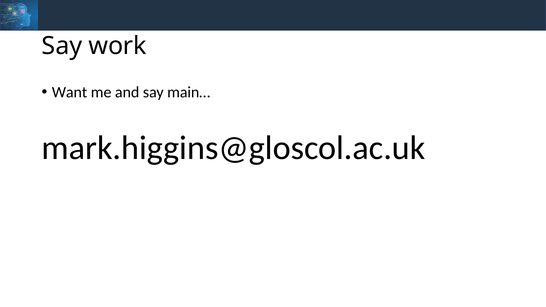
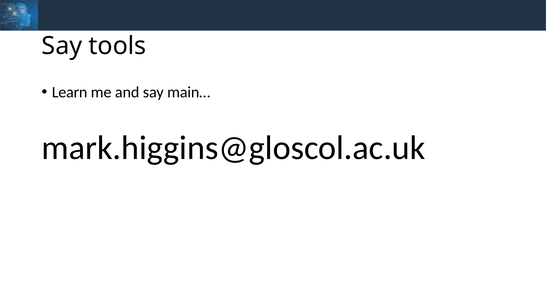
work: work -> tools
Want: Want -> Learn
